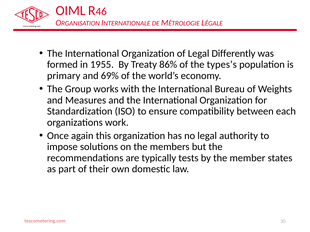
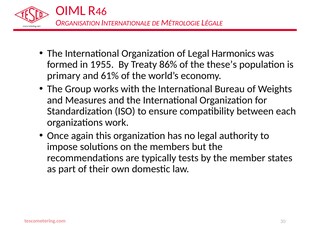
Differently: Differently -> Harmonics
types’s: types’s -> these’s
69%: 69% -> 61%
